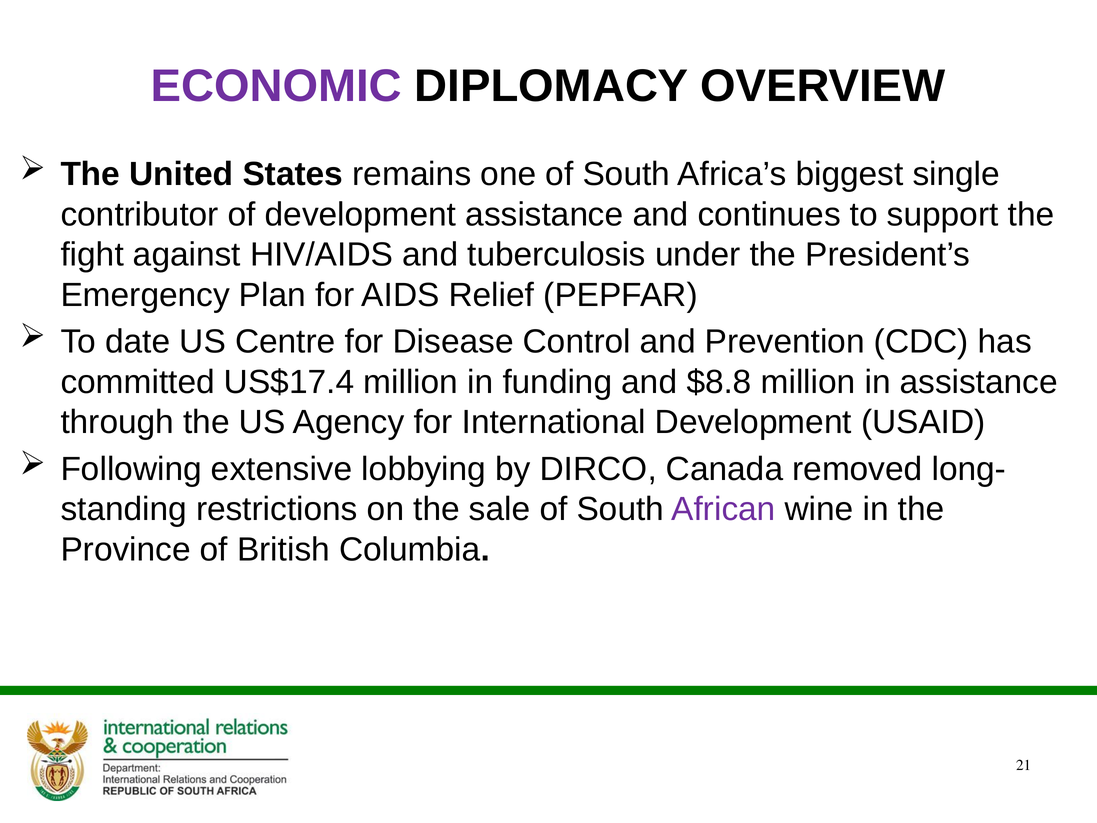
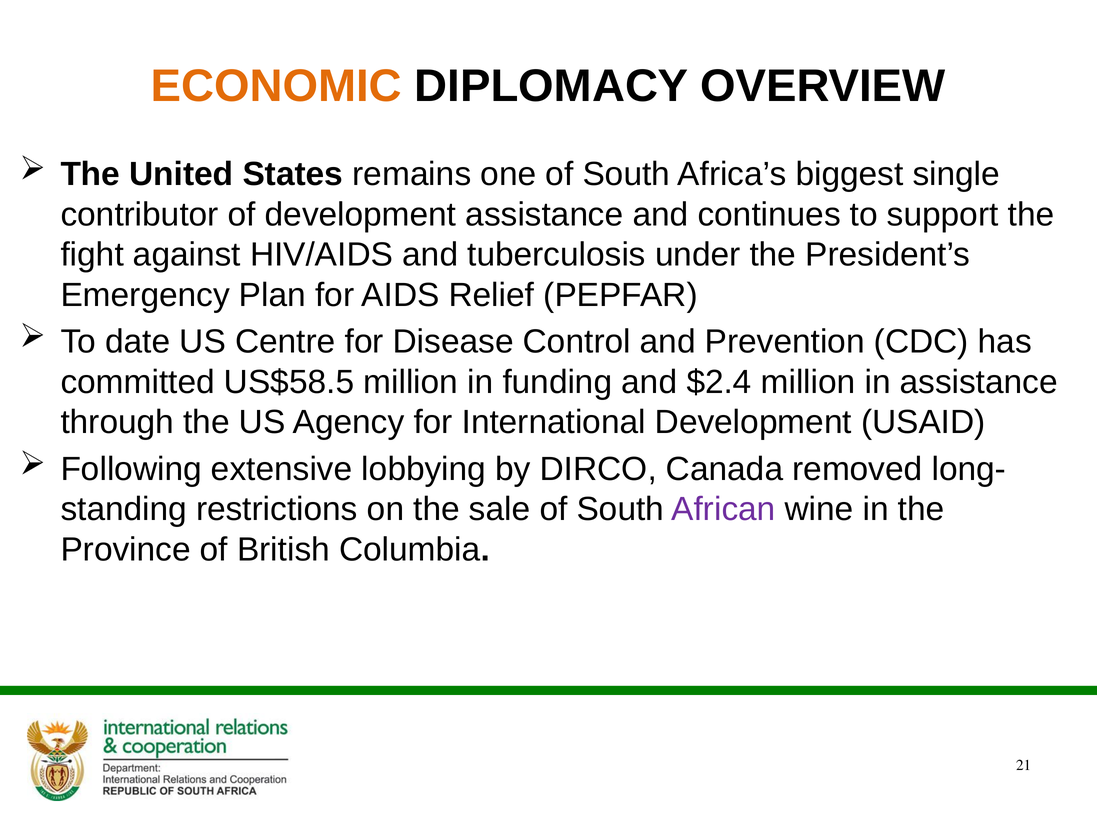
ECONOMIC colour: purple -> orange
US$17.4: US$17.4 -> US$58.5
$8.8: $8.8 -> $2.4
